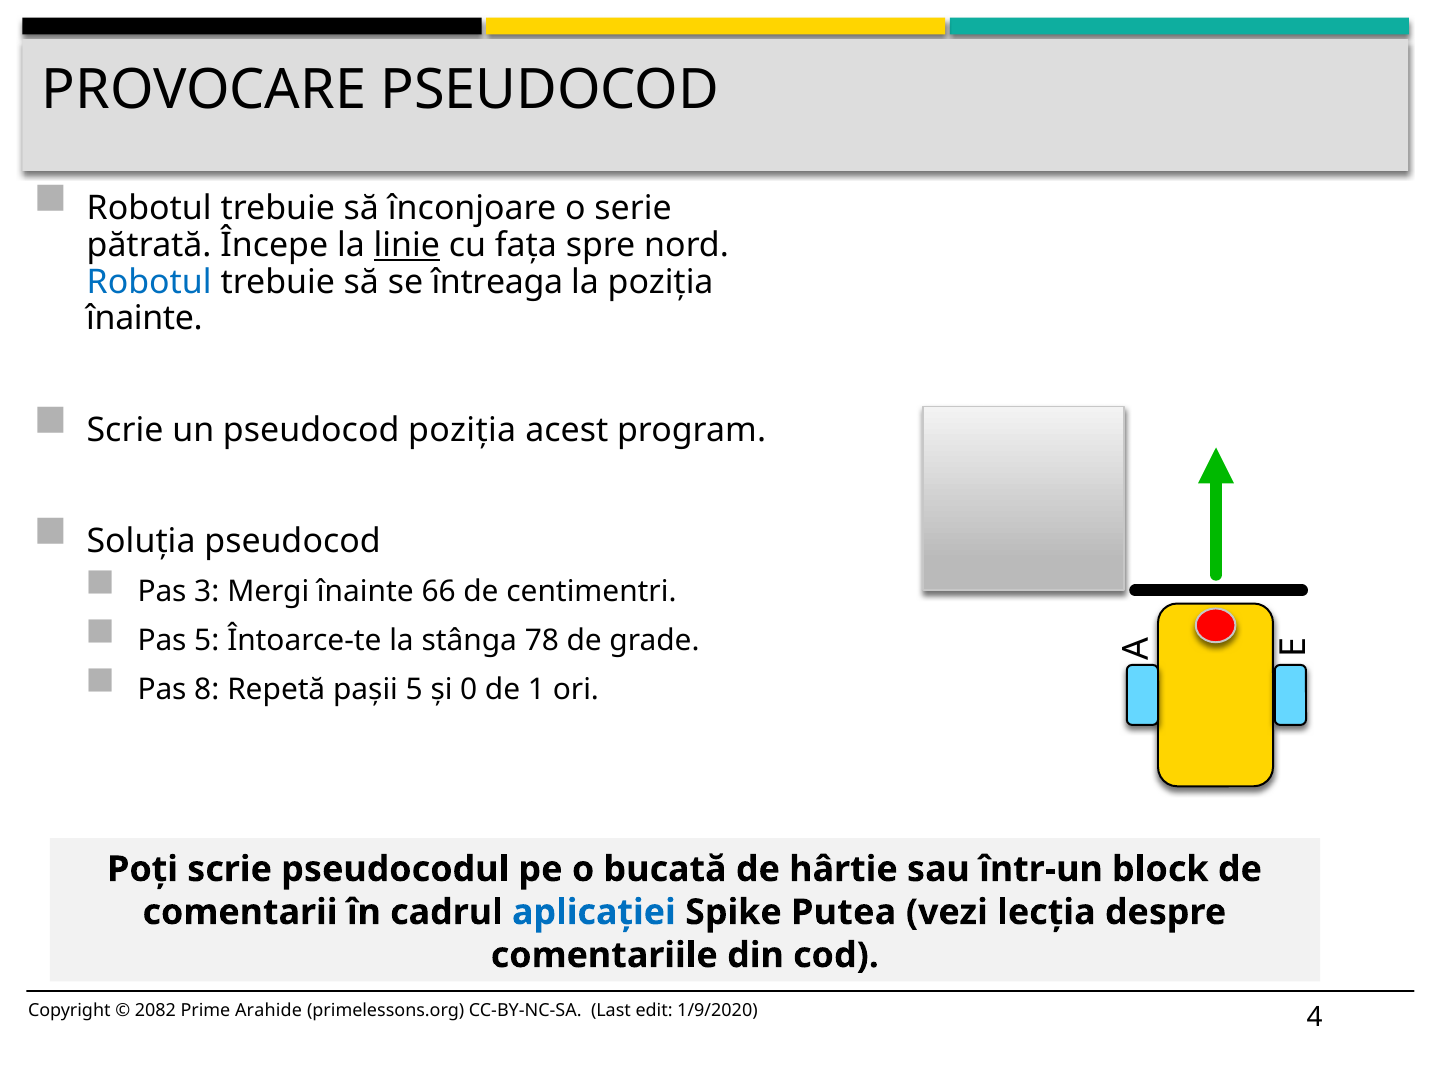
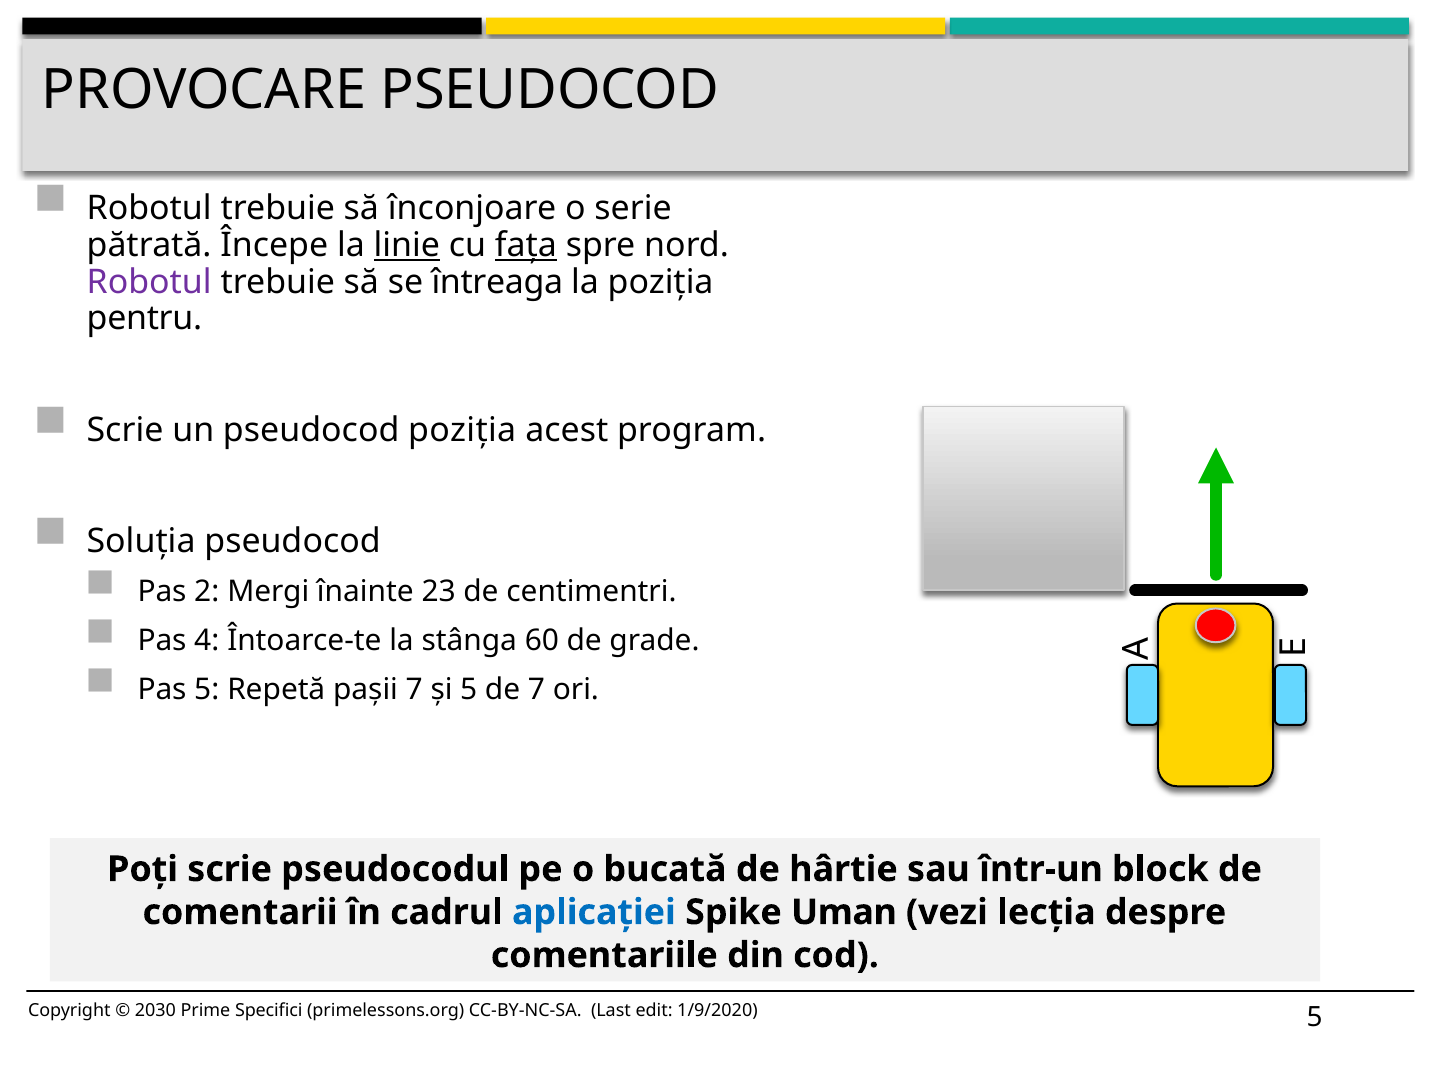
fața underline: none -> present
Robotul at (149, 282) colour: blue -> purple
înainte at (144, 319): înainte -> pentru
3: 3 -> 2
66: 66 -> 23
Pas 5: 5 -> 4
78: 78 -> 60
Pas 8: 8 -> 5
pașii 5: 5 -> 7
și 0: 0 -> 5
de 1: 1 -> 7
Putea: Putea -> Uman
2082: 2082 -> 2030
Arahide: Arahide -> Specifici
1/9/2020 4: 4 -> 5
